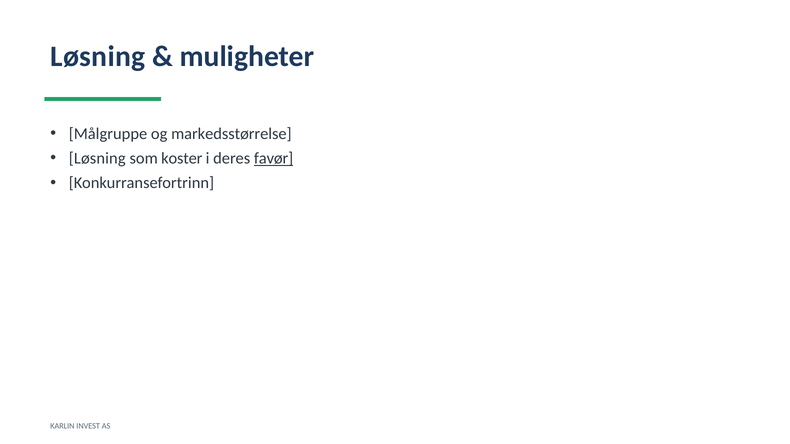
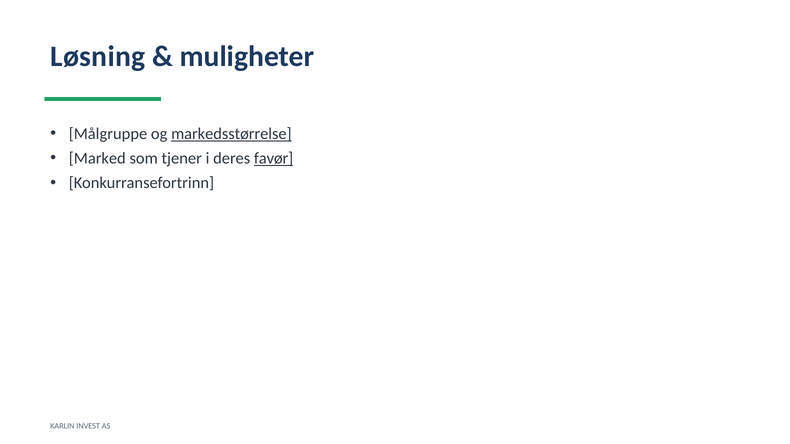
markedsstørrelse underline: none -> present
Løsning at (97, 159): Løsning -> Marked
koster: koster -> tjener
